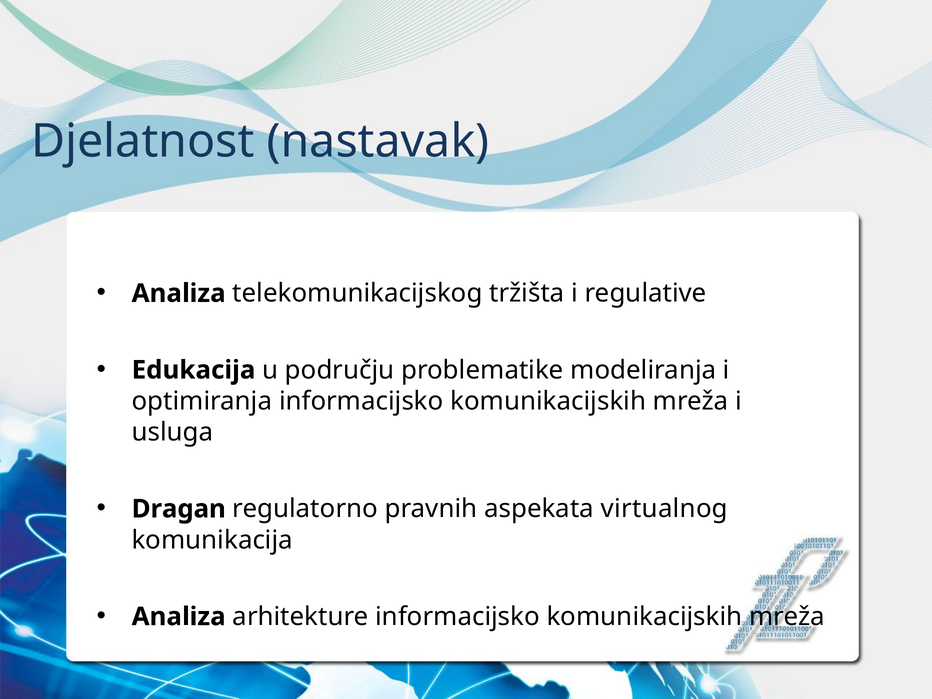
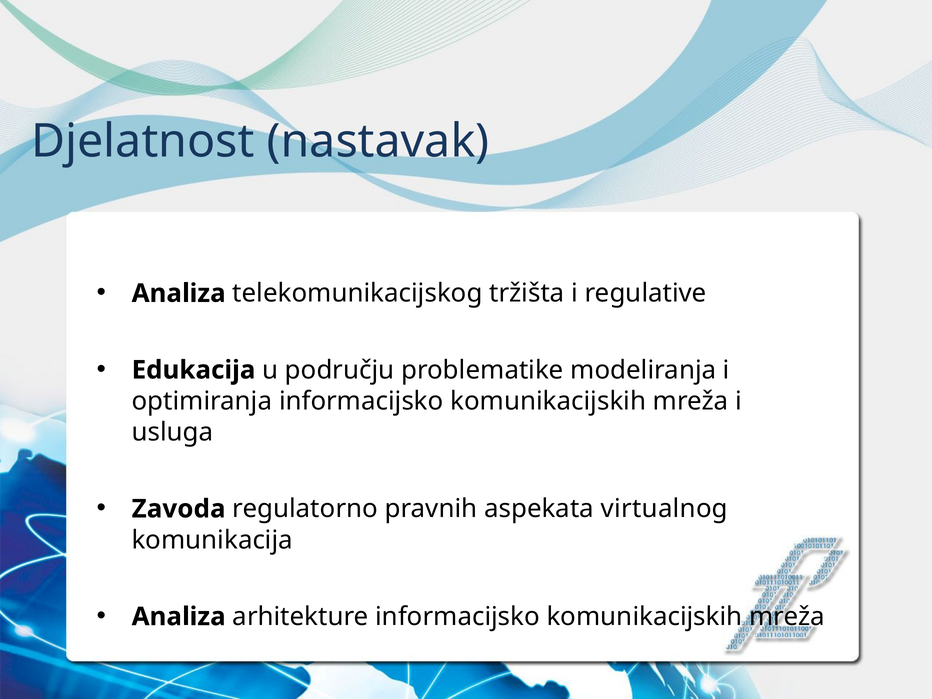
Dragan: Dragan -> Zavoda
